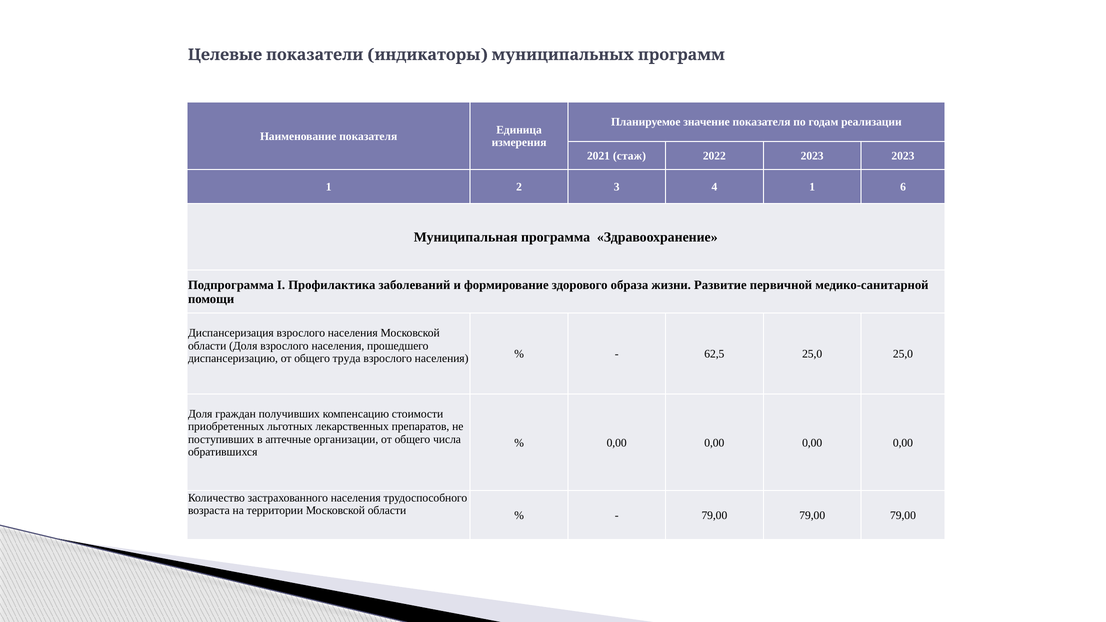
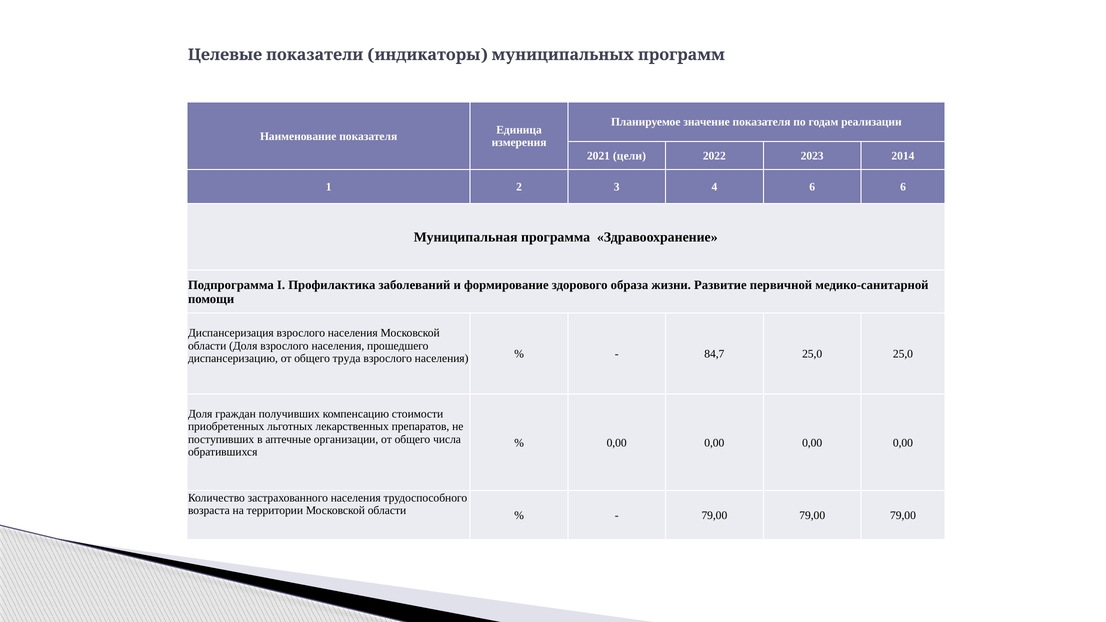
стаж: стаж -> цели
2023 2023: 2023 -> 2014
4 1: 1 -> 6
62,5: 62,5 -> 84,7
